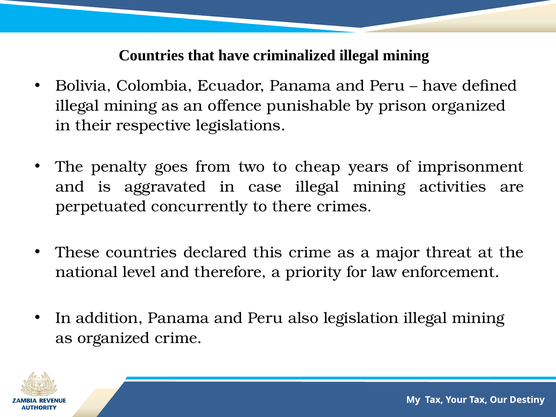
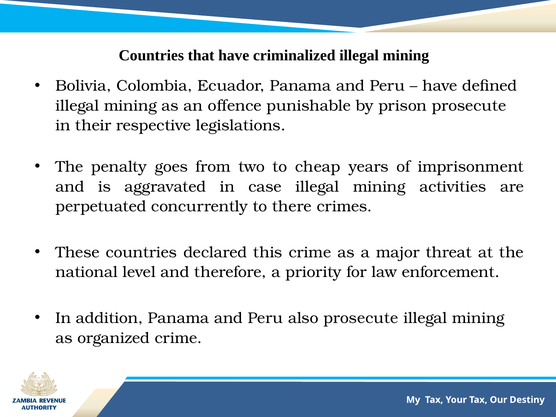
prison organized: organized -> prosecute
also legislation: legislation -> prosecute
